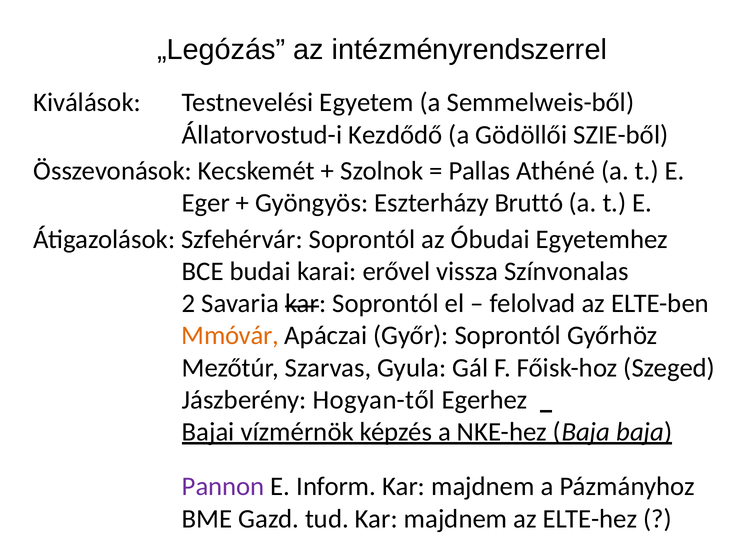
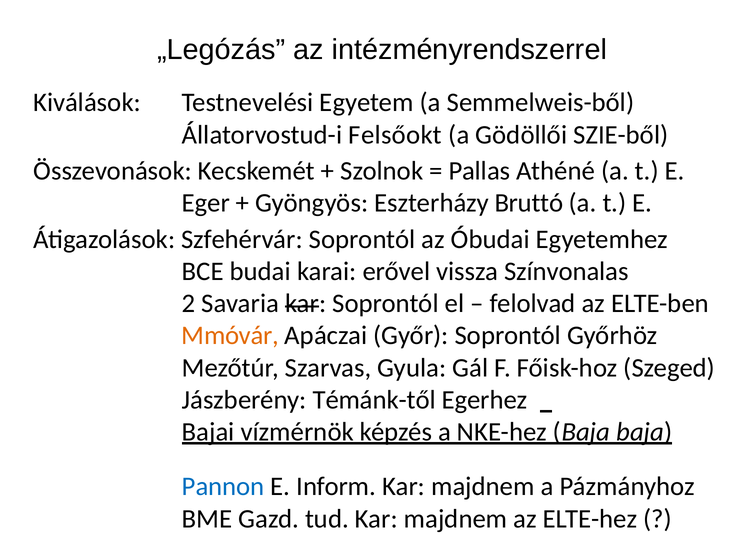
Kezdődő: Kezdődő -> Felsőokt
Hogyan-től: Hogyan-től -> Témánk-től
Pannon colour: purple -> blue
